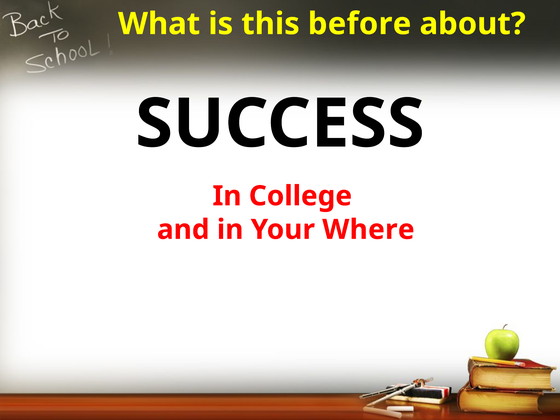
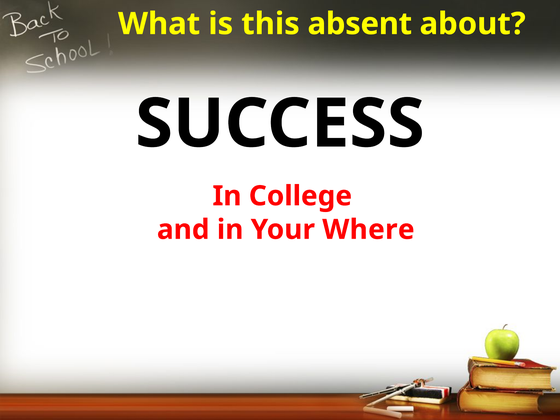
before: before -> absent
